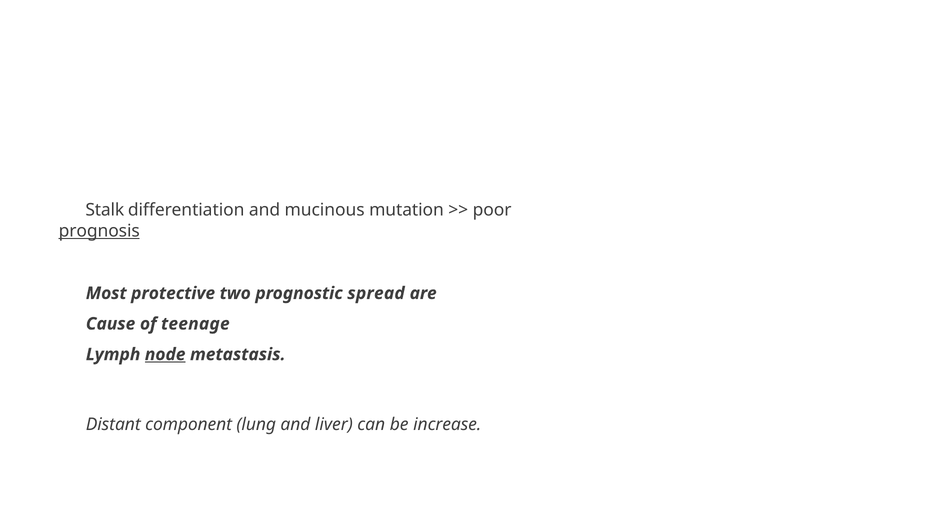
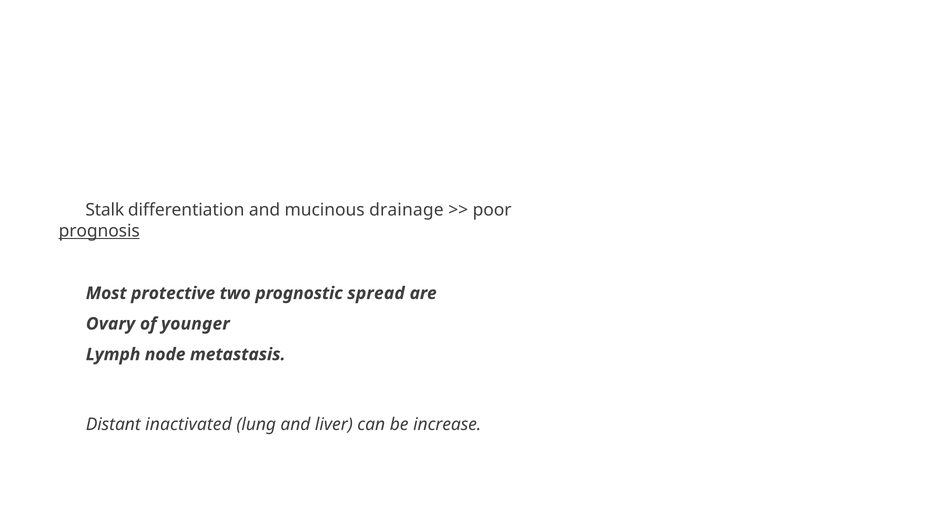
mutation: mutation -> drainage
Cause: Cause -> Ovary
teenage: teenage -> younger
node underline: present -> none
component: component -> inactivated
